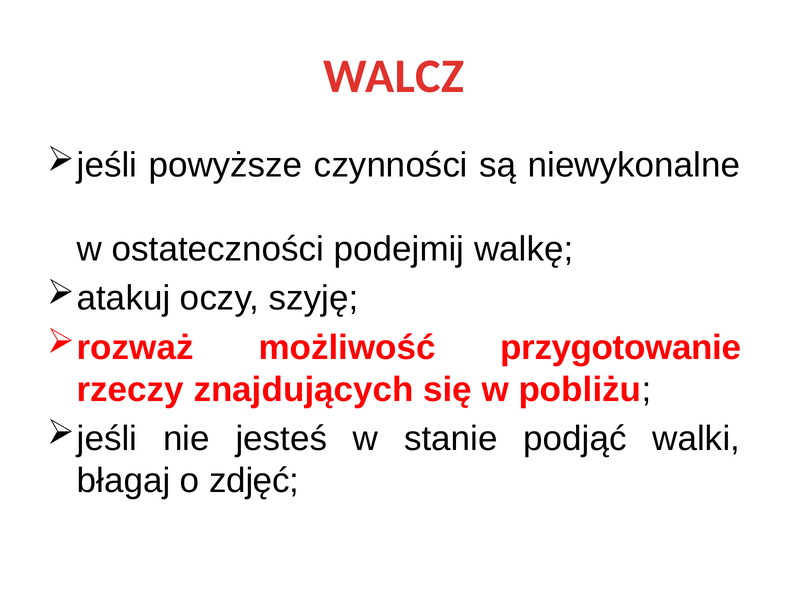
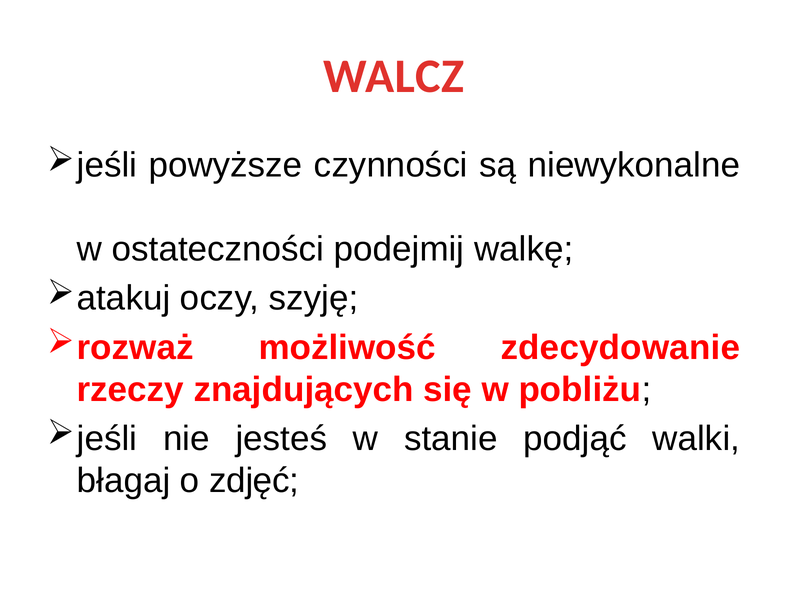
przygotowanie: przygotowanie -> zdecydowanie
